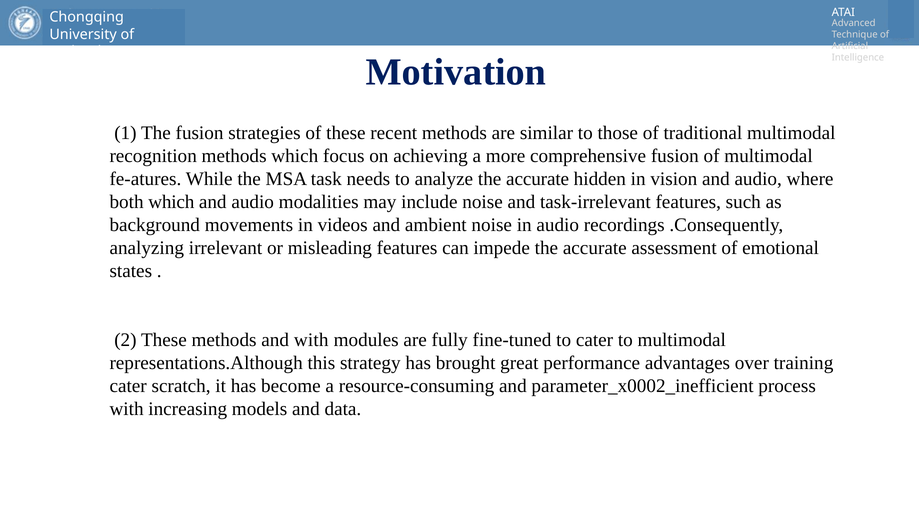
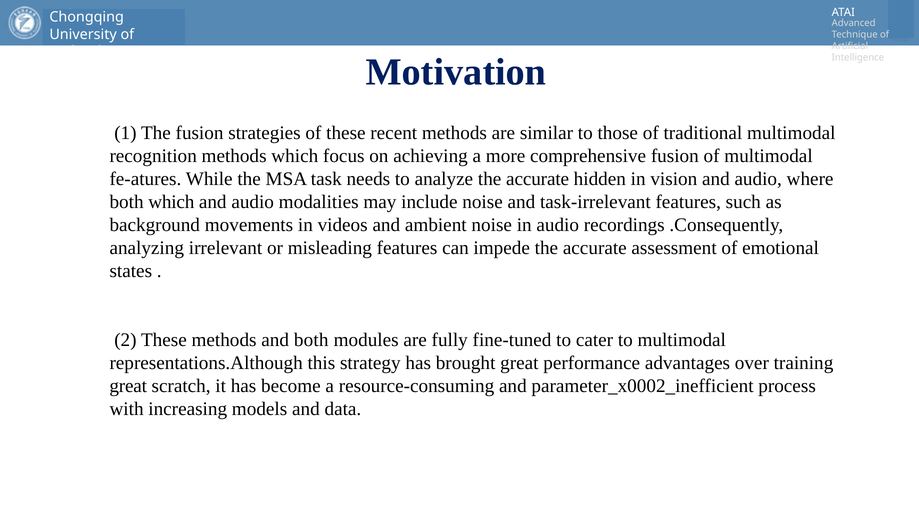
and with: with -> both
cater at (128, 386): cater -> great
